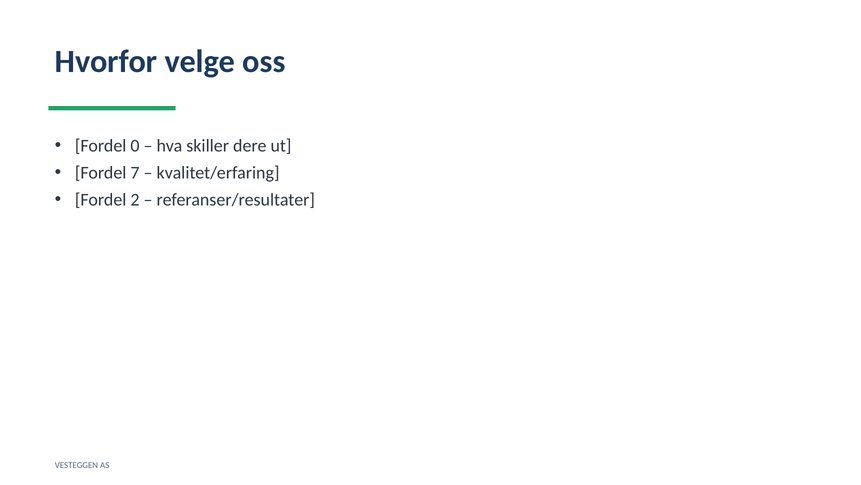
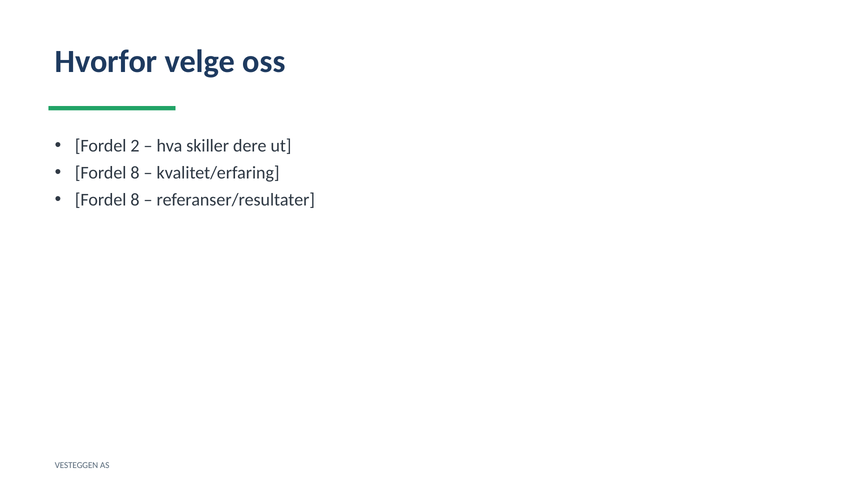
0: 0 -> 2
7 at (135, 173): 7 -> 8
2 at (135, 200): 2 -> 8
